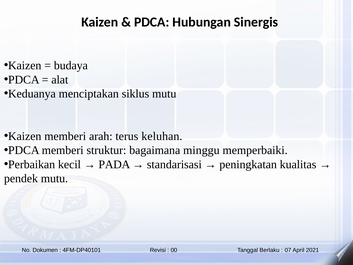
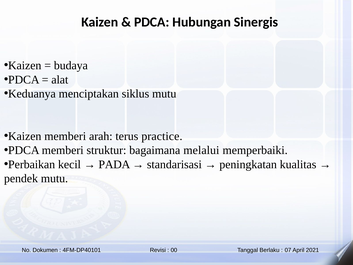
keluhan: keluhan -> practice
minggu: minggu -> melalui
